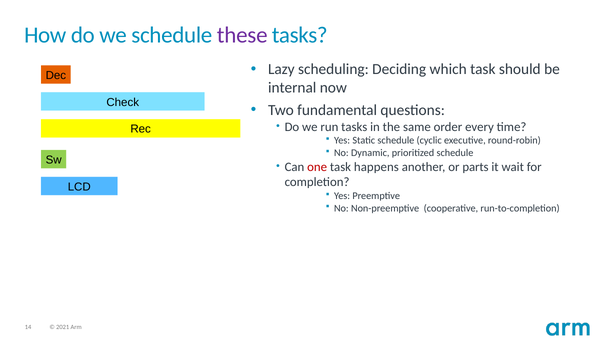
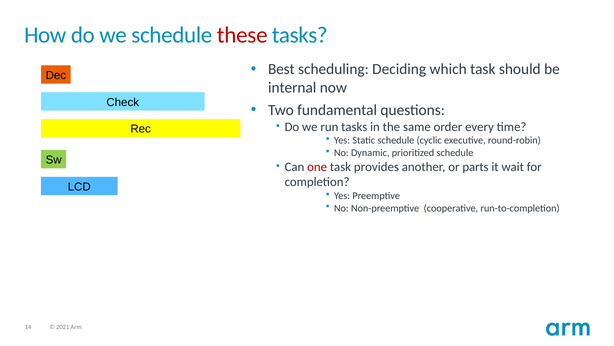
these colour: purple -> red
Lazy: Lazy -> Best
happens: happens -> provides
